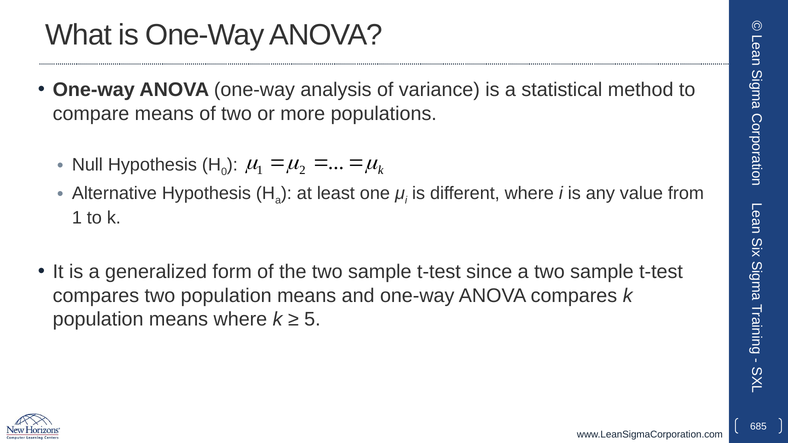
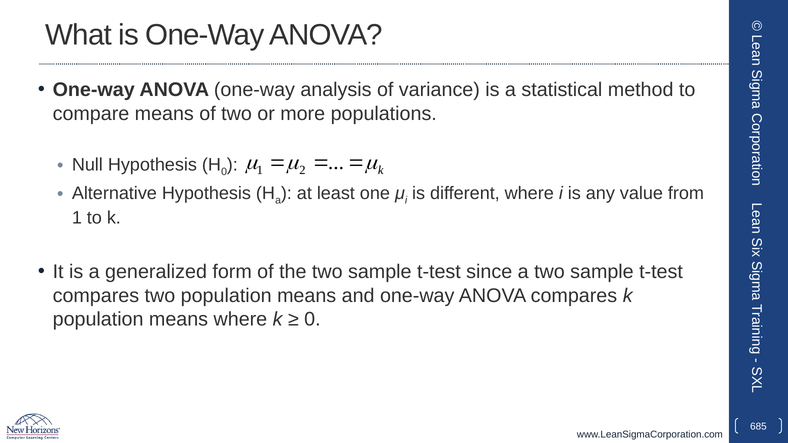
5 at (312, 319): 5 -> 0
